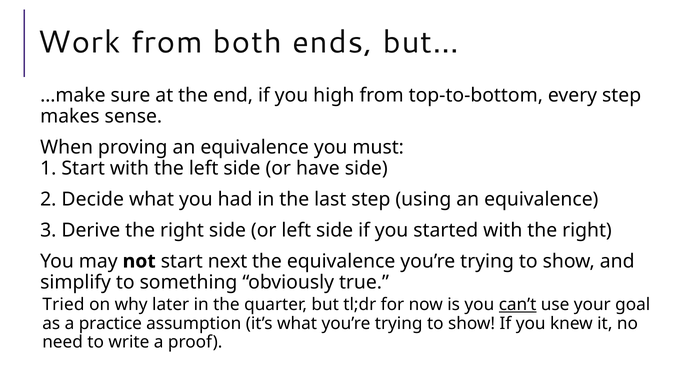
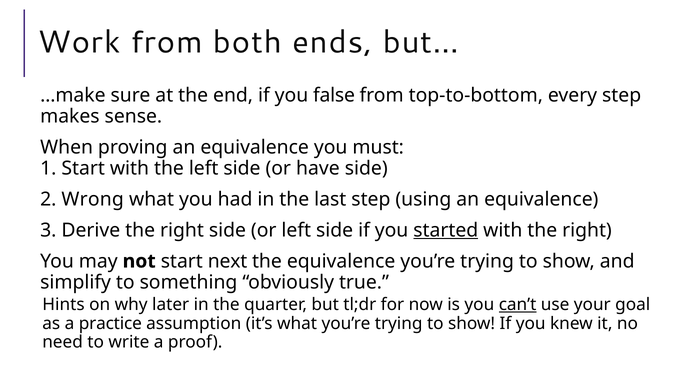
high: high -> false
Decide: Decide -> Wrong
started underline: none -> present
Tried: Tried -> Hints
